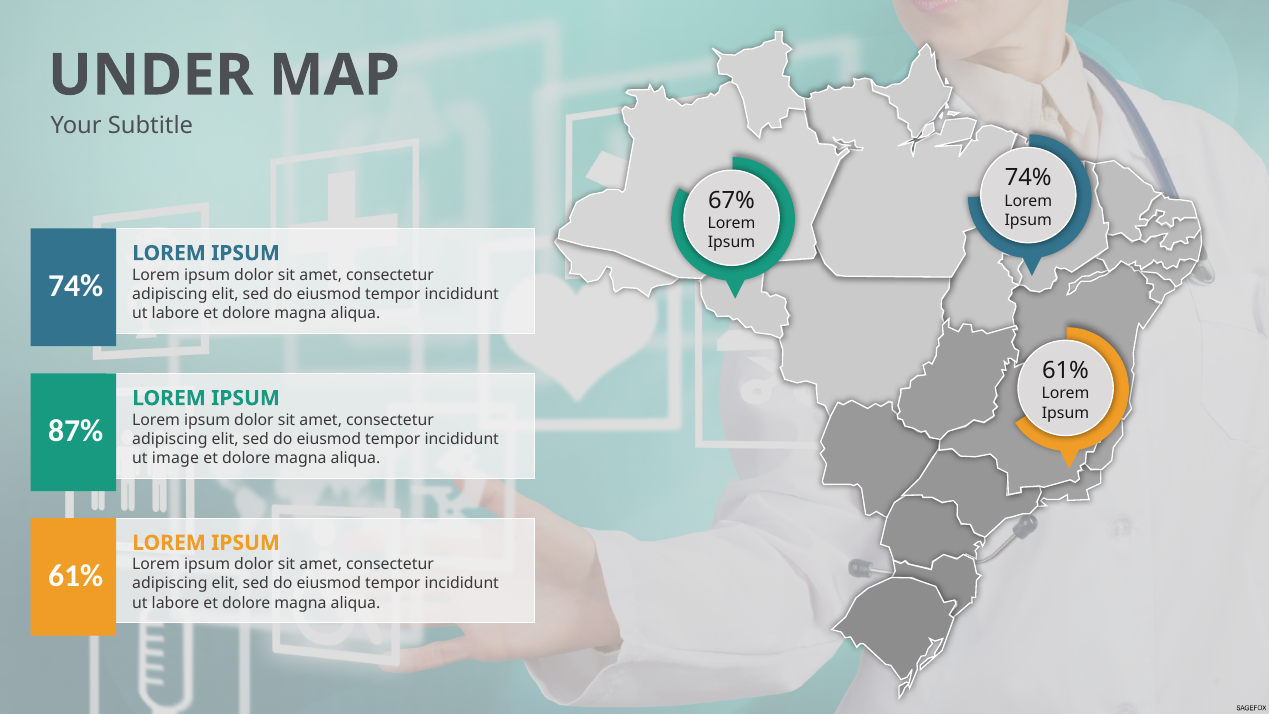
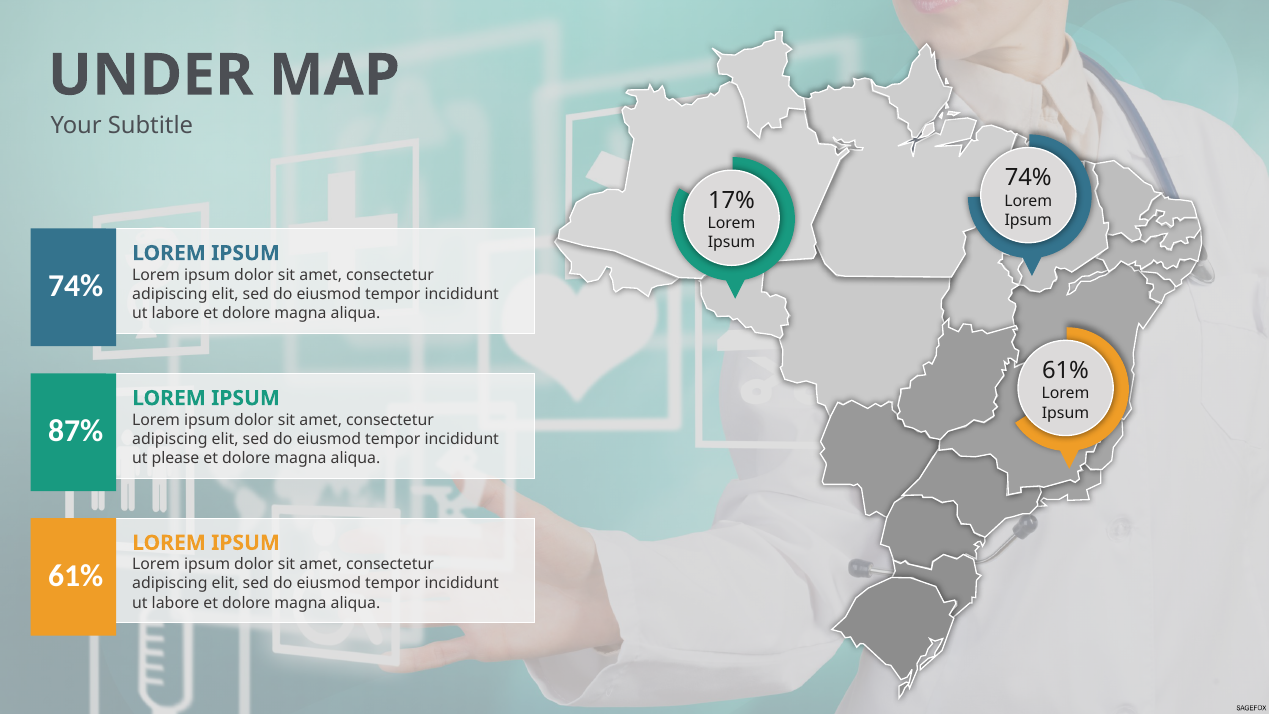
67%: 67% -> 17%
image: image -> please
